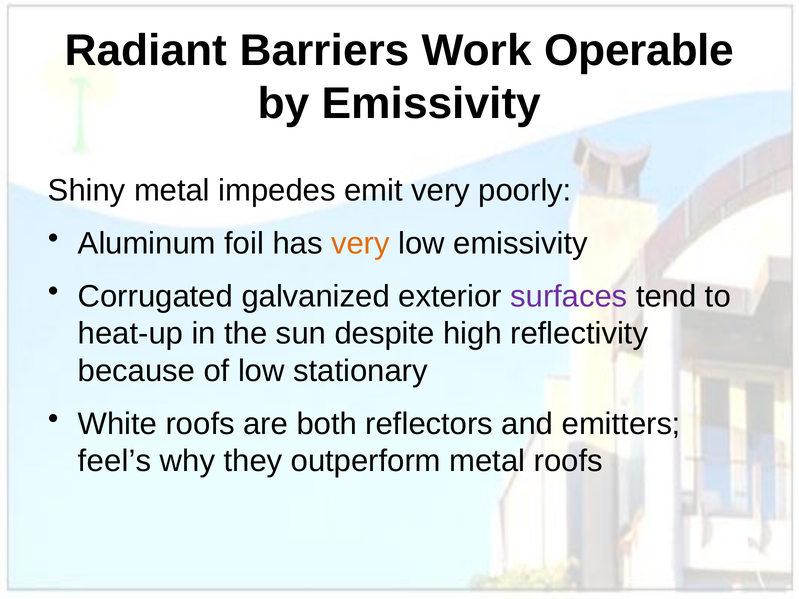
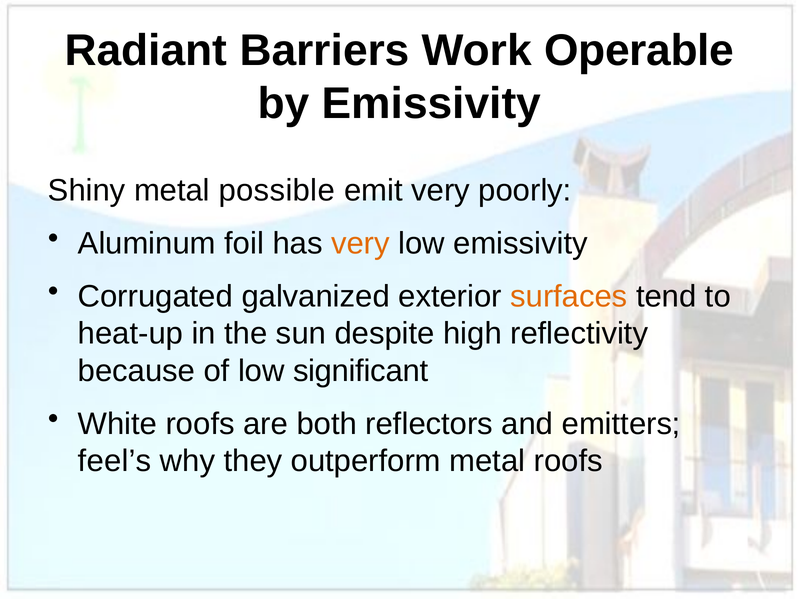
impedes: impedes -> possible
surfaces colour: purple -> orange
stationary: stationary -> significant
